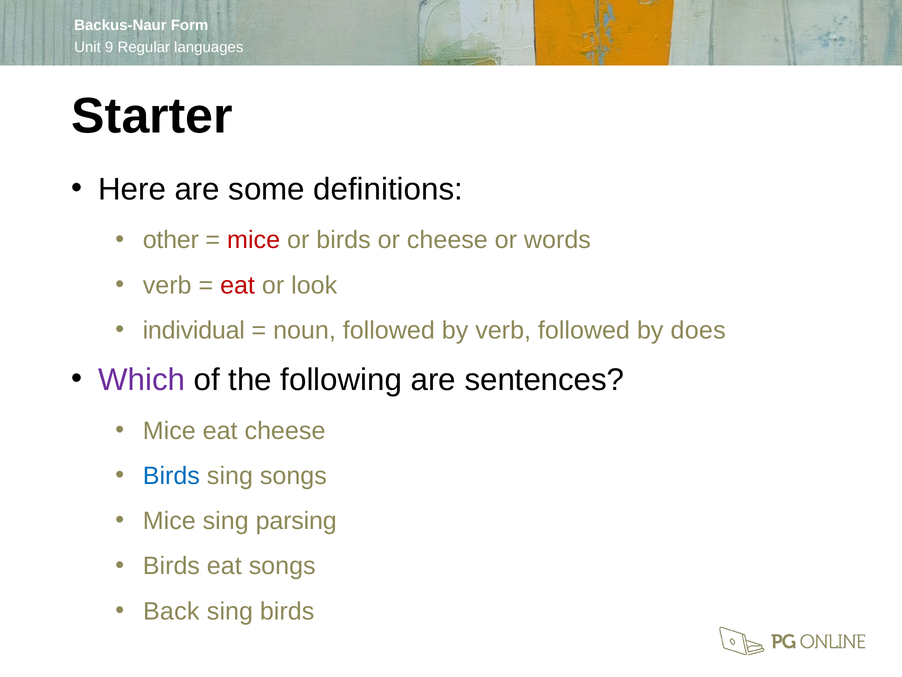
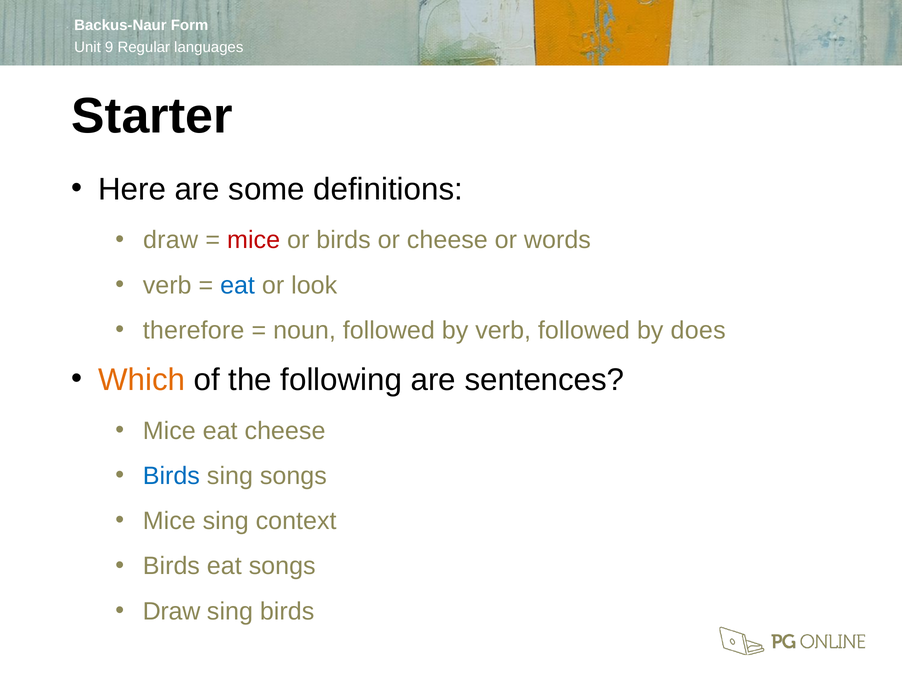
other at (171, 240): other -> draw
eat at (238, 285) colour: red -> blue
individual: individual -> therefore
Which colour: purple -> orange
parsing: parsing -> context
Back at (171, 611): Back -> Draw
